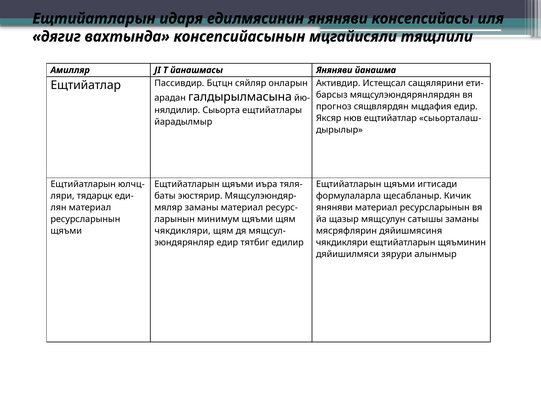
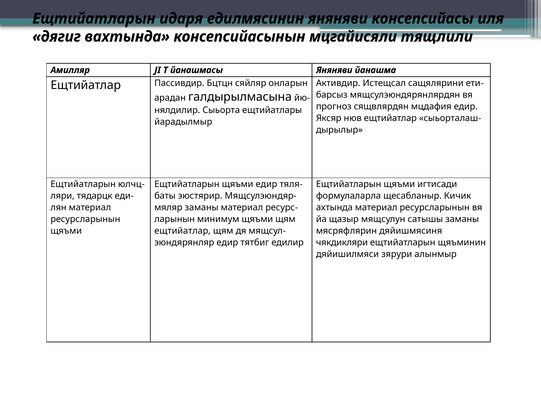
щяъми иъра: иъра -> едир
яняняви at (334, 207): яняняви -> ахтында
чякдикляри at (183, 231): чякдикляри -> ещтийатлар
